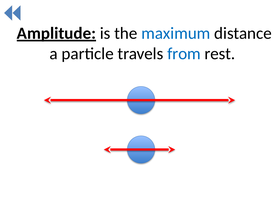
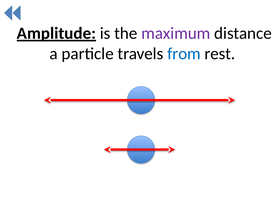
maximum colour: blue -> purple
